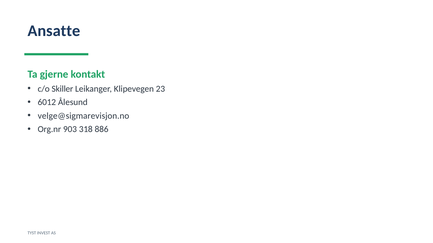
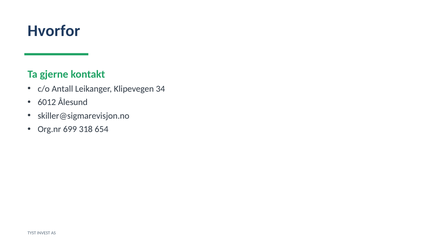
Ansatte: Ansatte -> Hvorfor
Skiller: Skiller -> Antall
23: 23 -> 34
velge@sigmarevisjon.no: velge@sigmarevisjon.no -> skiller@sigmarevisjon.no
903: 903 -> 699
886: 886 -> 654
